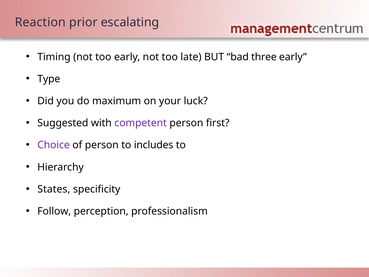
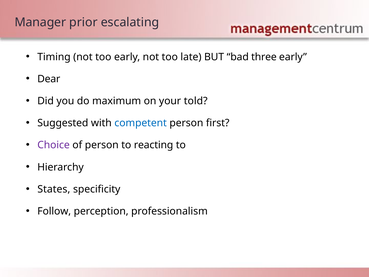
Reaction: Reaction -> Manager
Type: Type -> Dear
luck: luck -> told
competent colour: purple -> blue
includes: includes -> reacting
